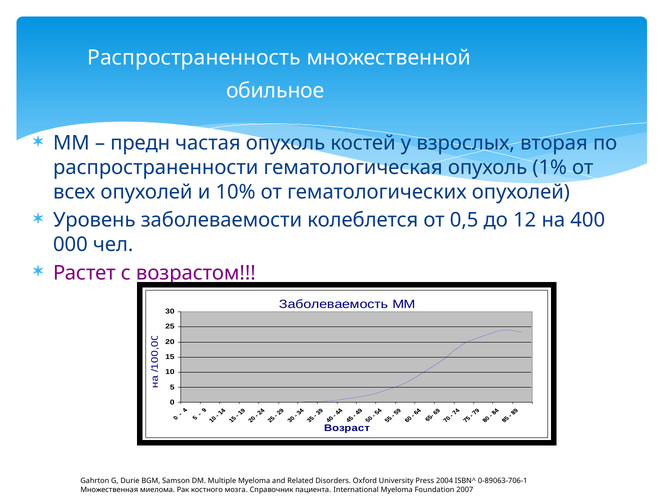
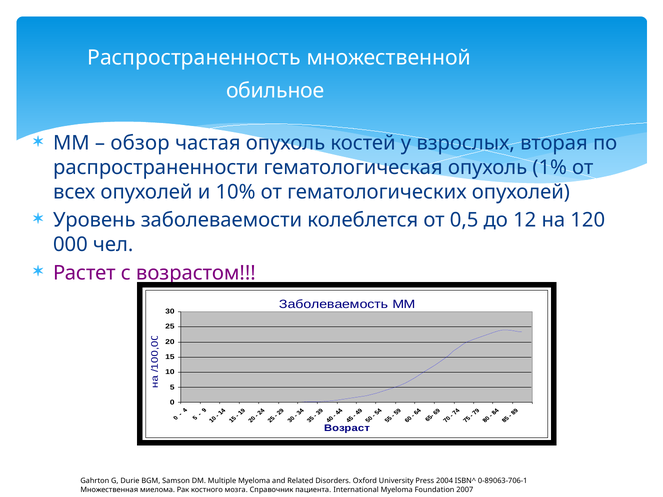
предн: предн -> обзор
400: 400 -> 120
